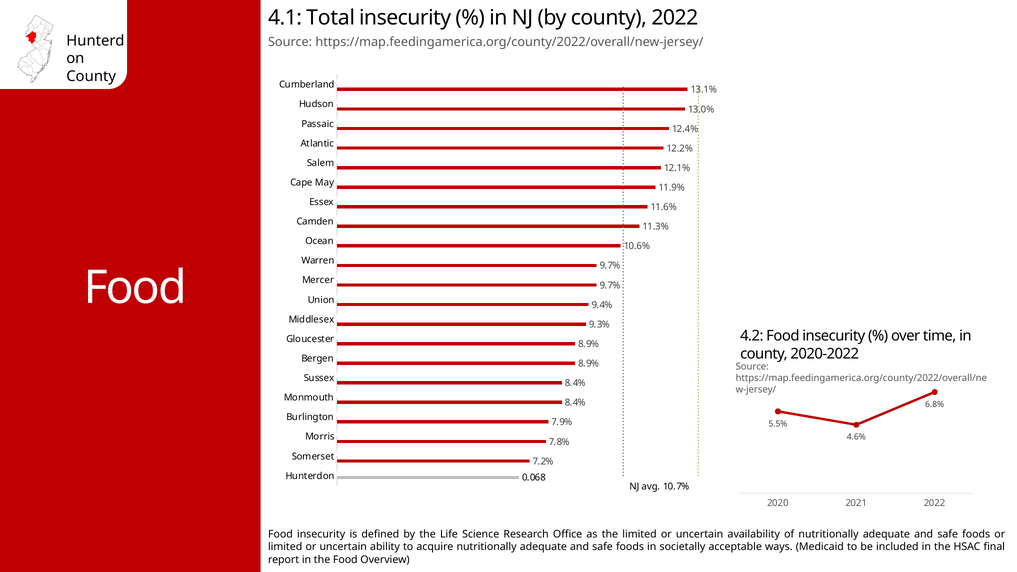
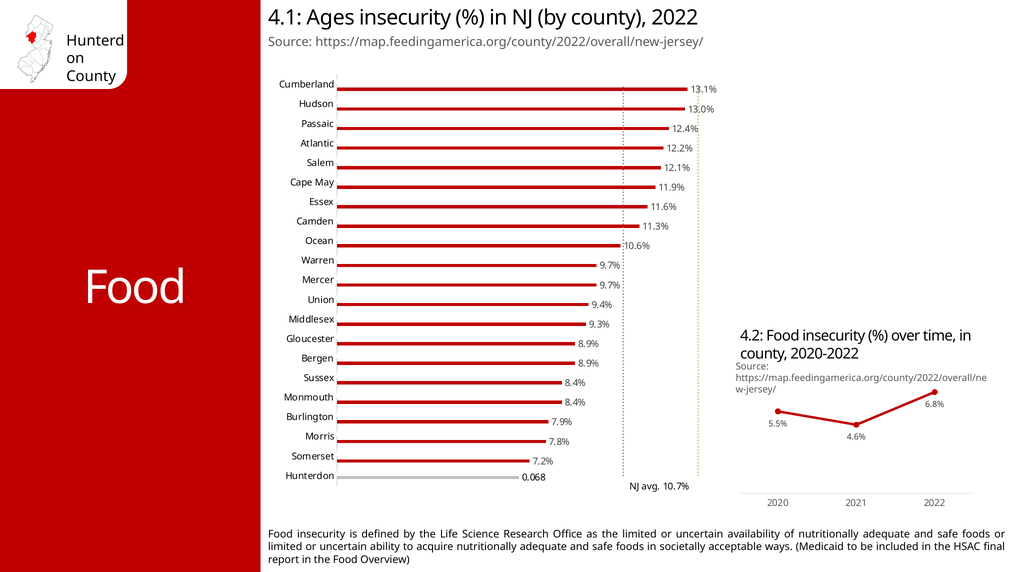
Total: Total -> Ages
